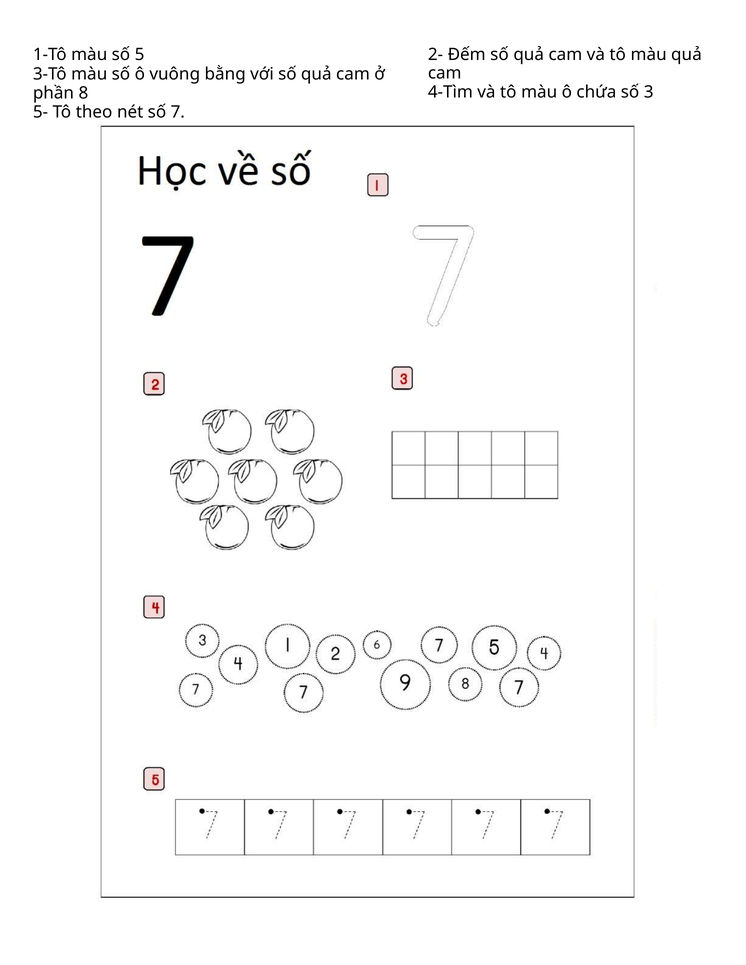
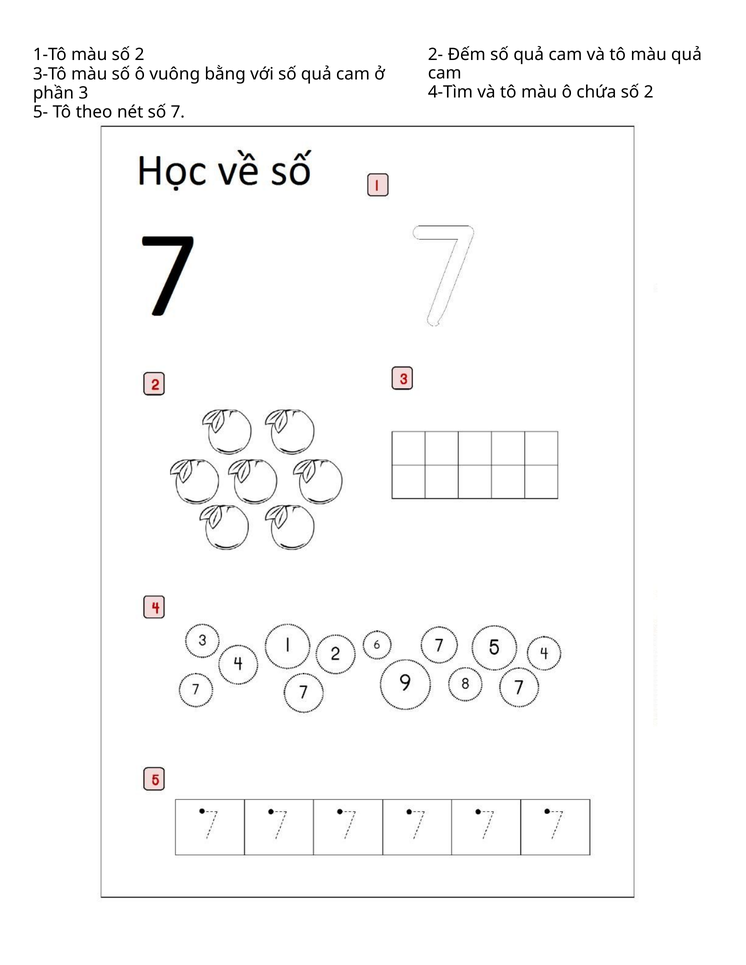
màu số 5: 5 -> 2
chứa số 3: 3 -> 2
8: 8 -> 3
